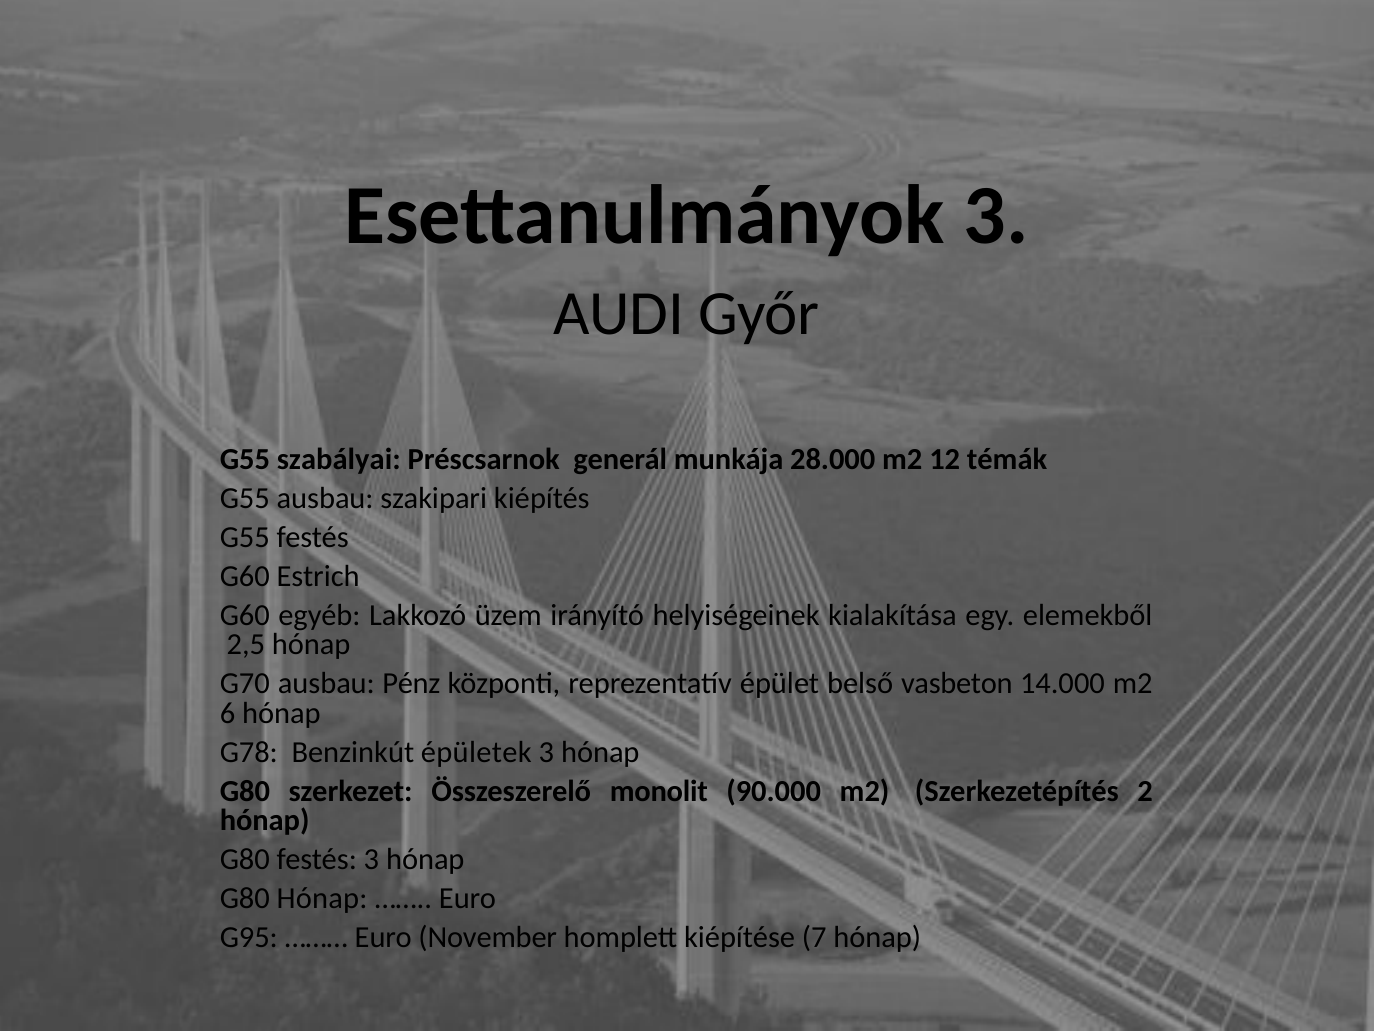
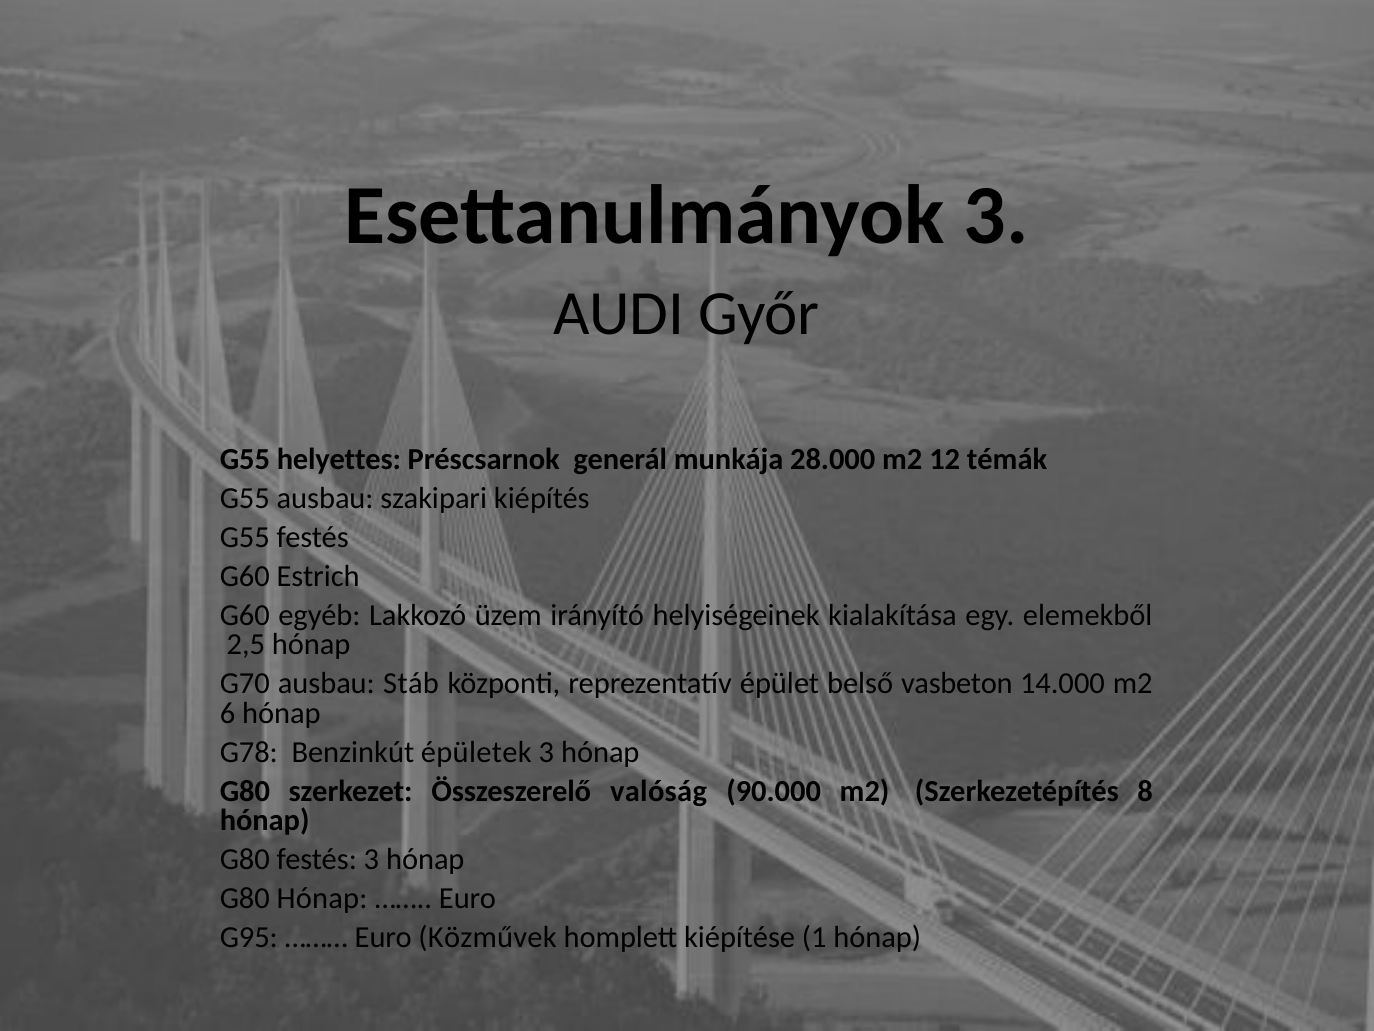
szabályai: szabályai -> helyettes
Pénz: Pénz -> Stáb
monolit: monolit -> valóság
2: 2 -> 8
November: November -> Közművek
7: 7 -> 1
